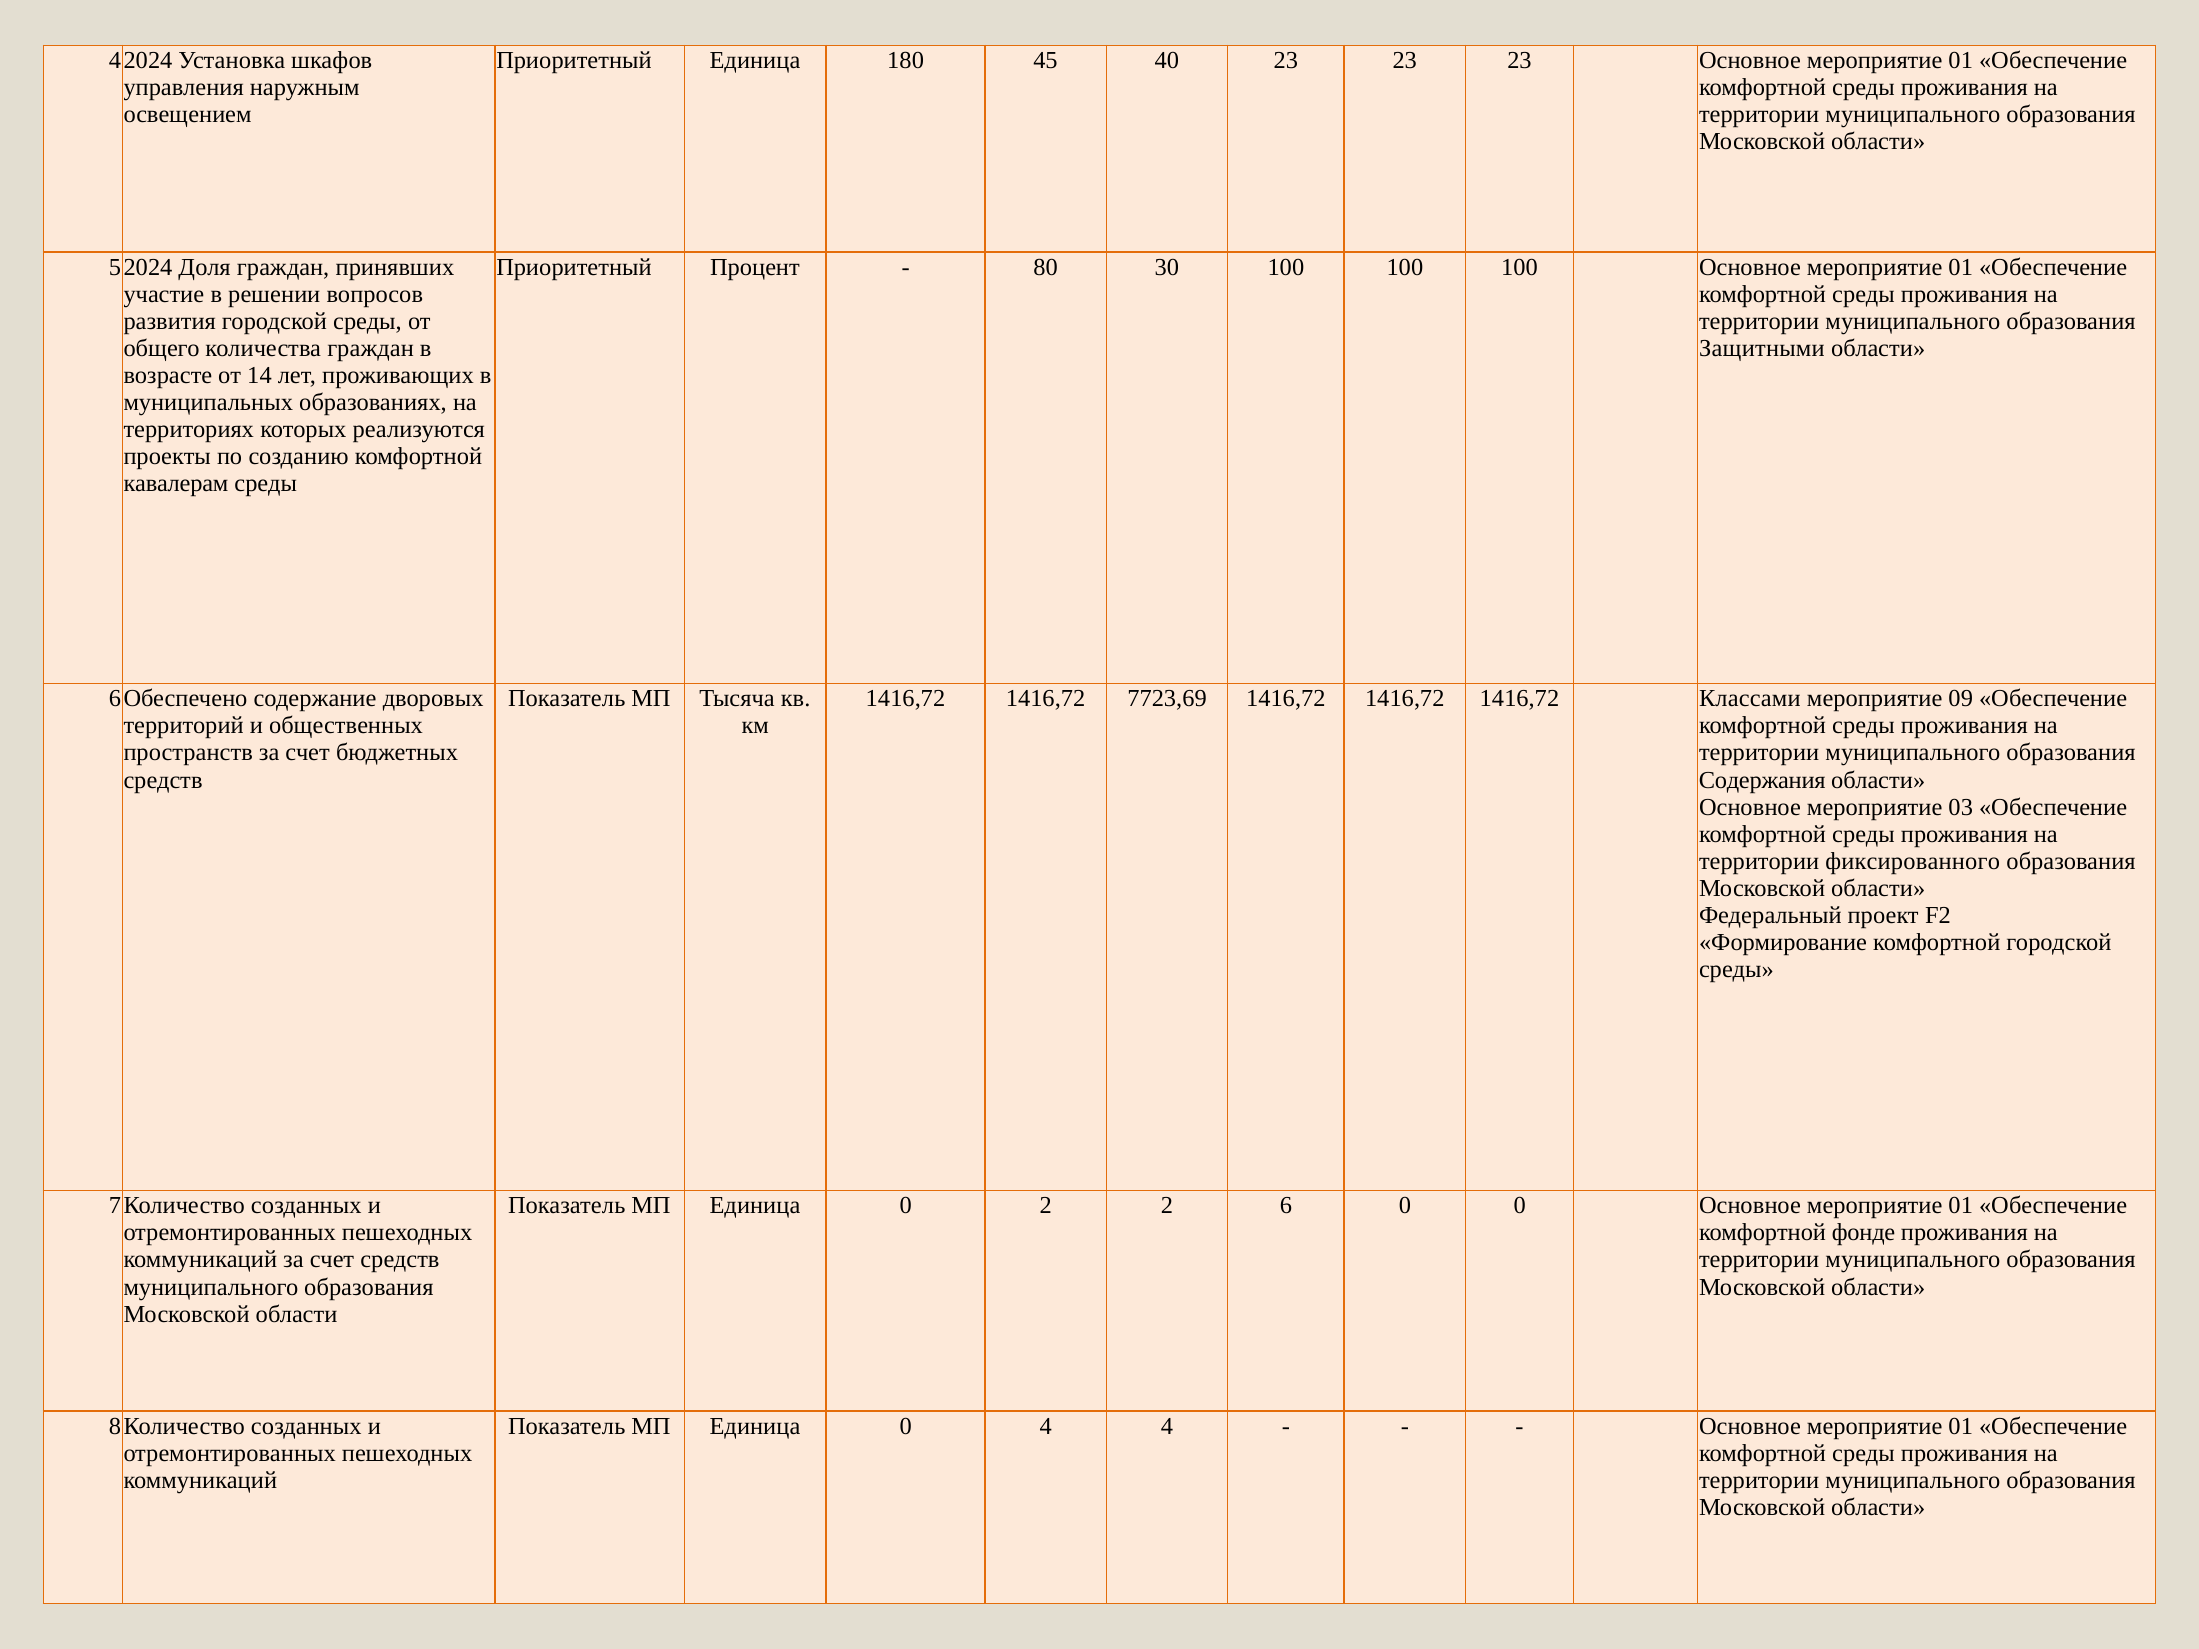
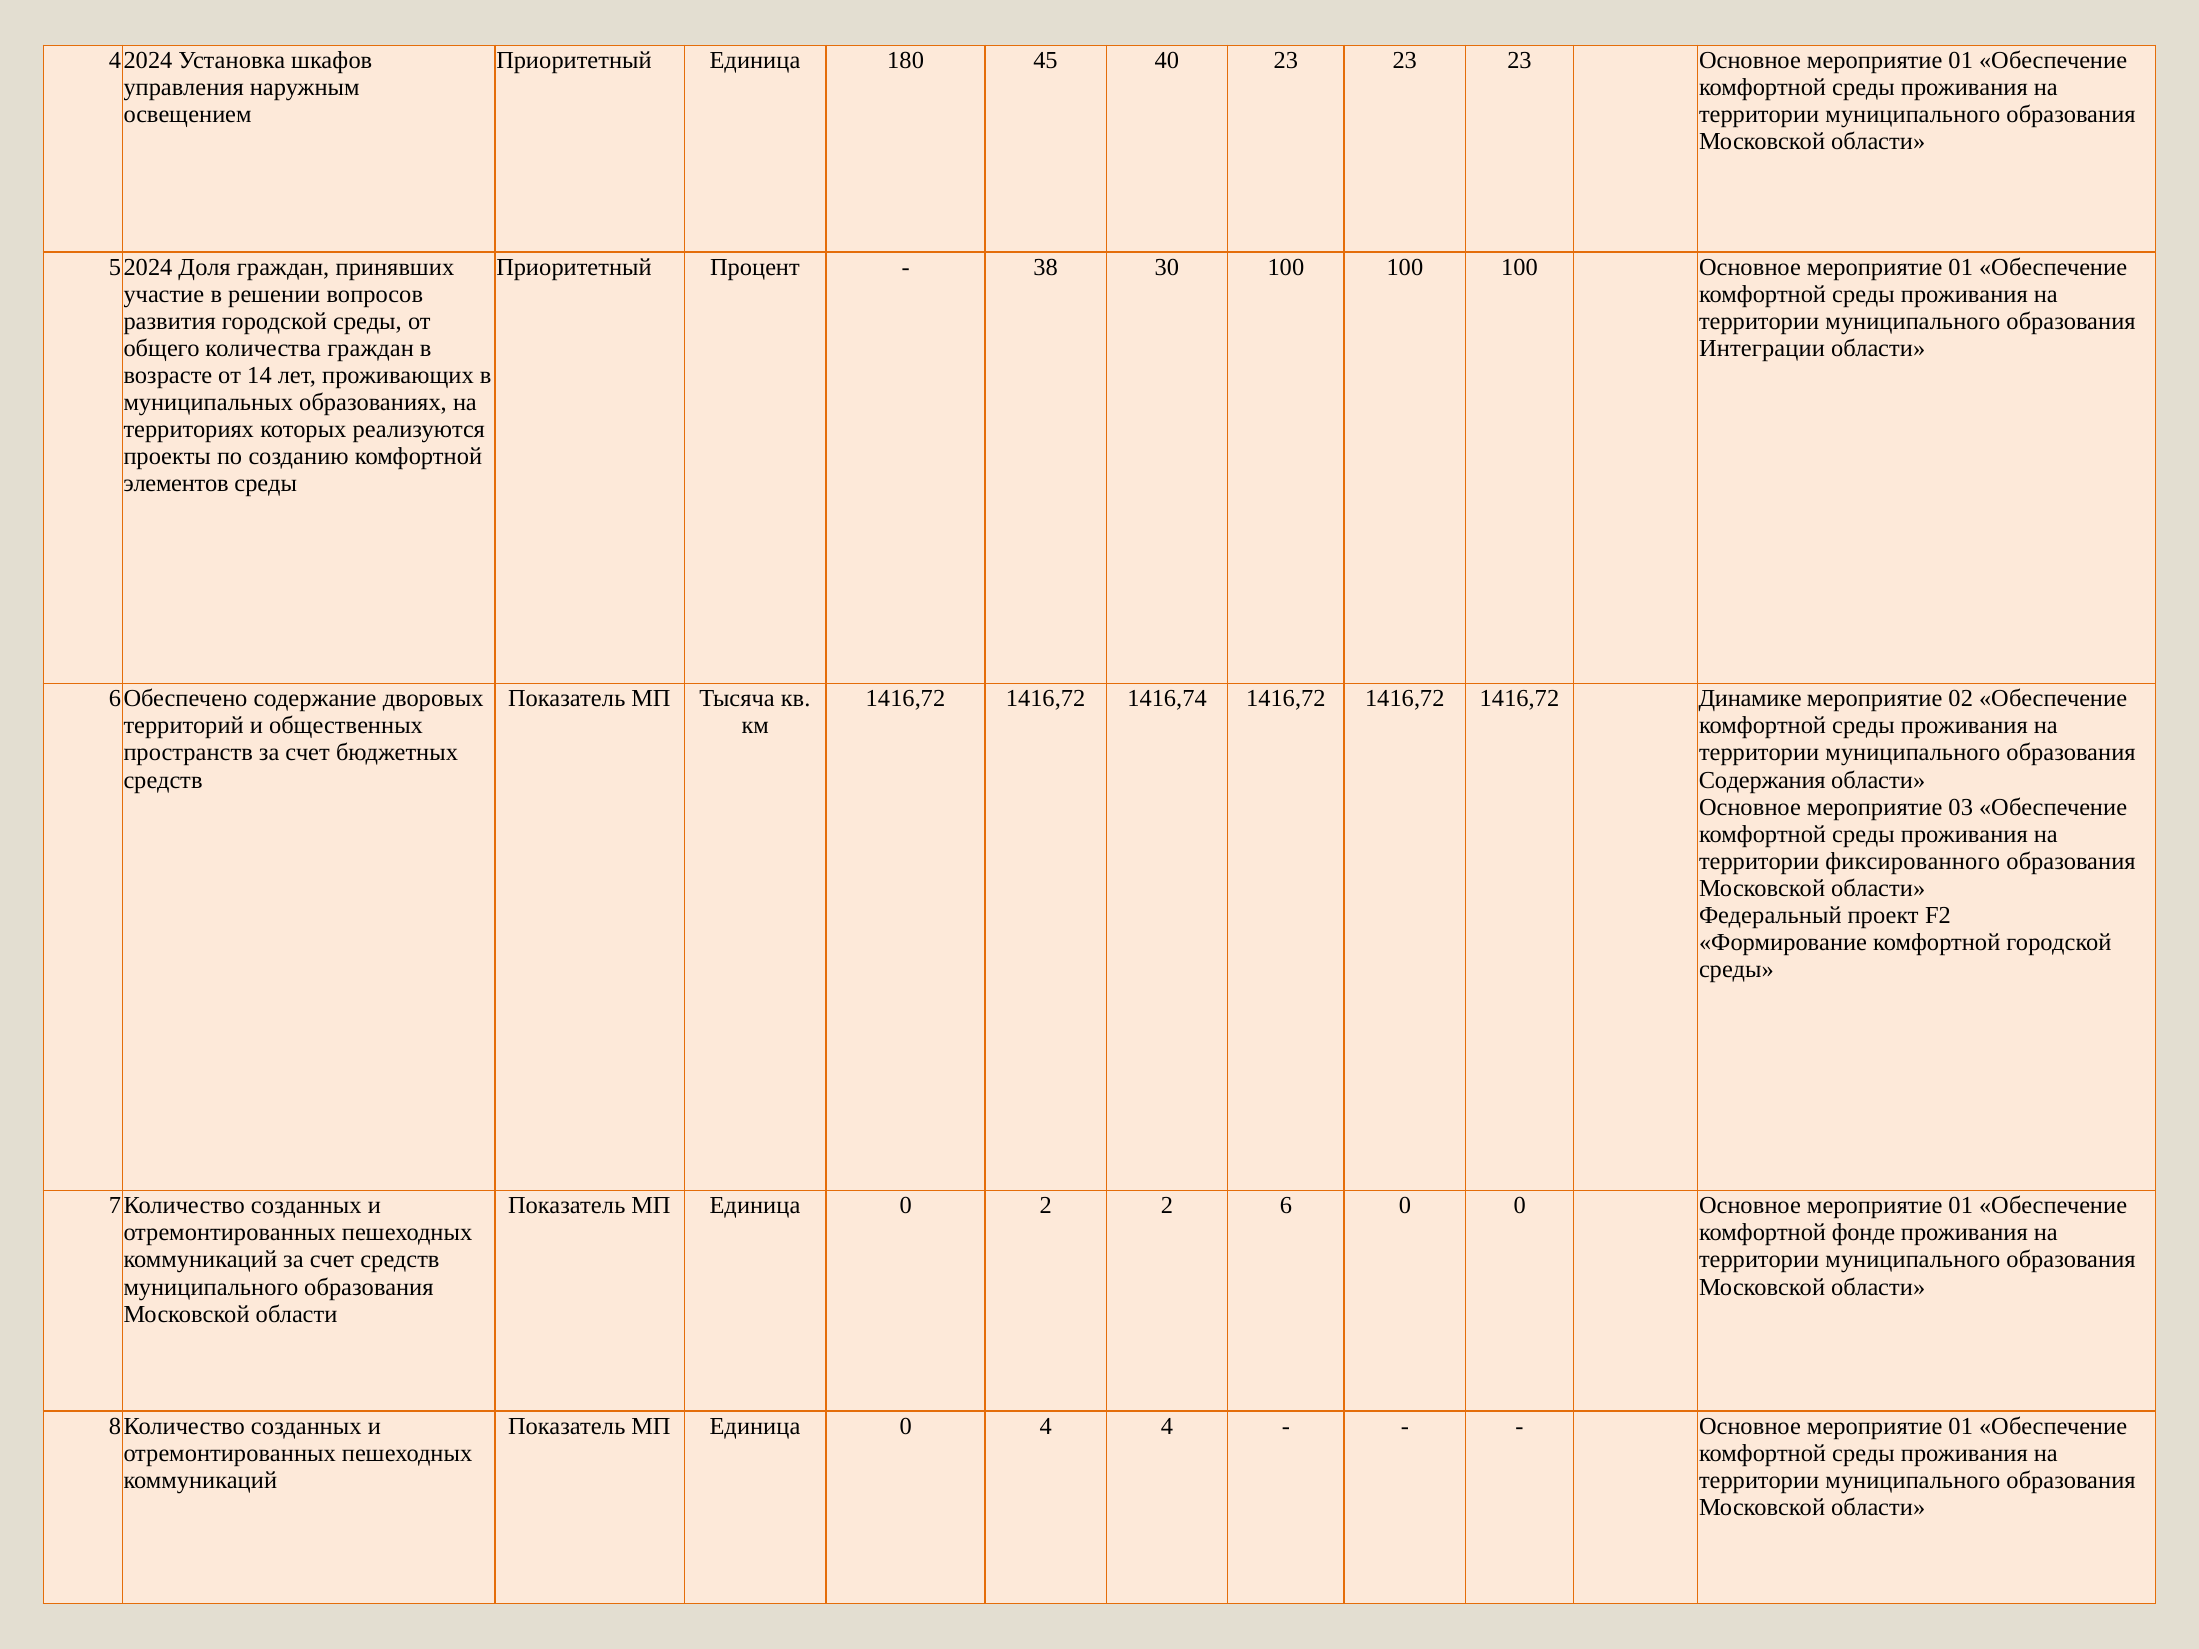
80: 80 -> 38
Защитными: Защитными -> Интеграции
кавалерам: кавалерам -> элементов
7723,69: 7723,69 -> 1416,74
Классами: Классами -> Динамике
09: 09 -> 02
